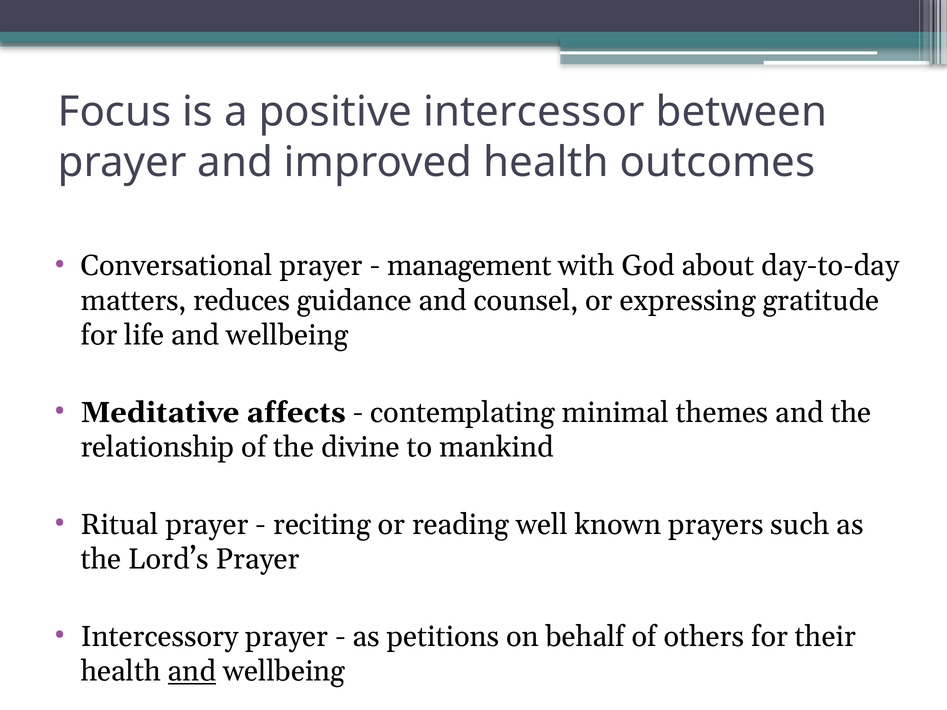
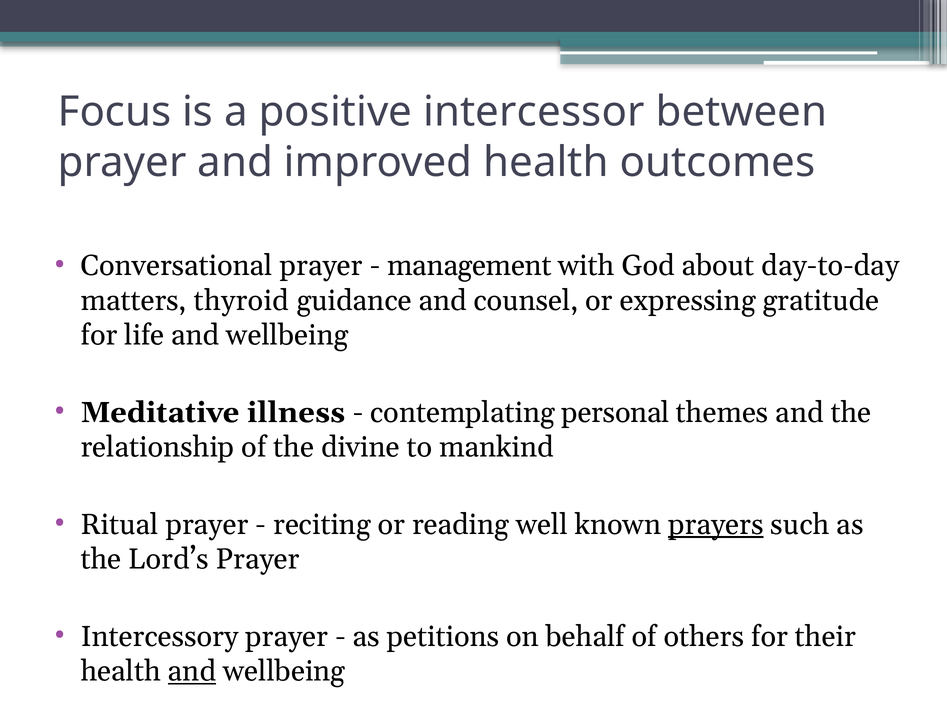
reduces: reduces -> thyroid
affects: affects -> illness
minimal: minimal -> personal
prayers underline: none -> present
